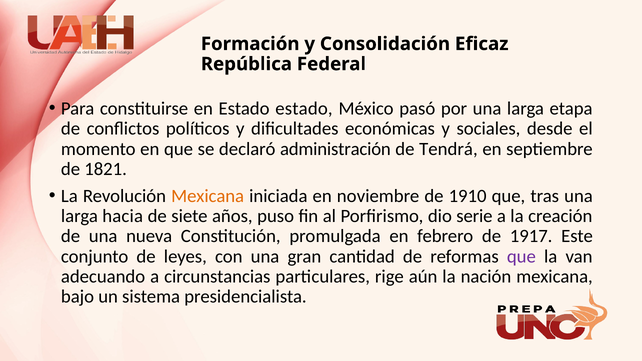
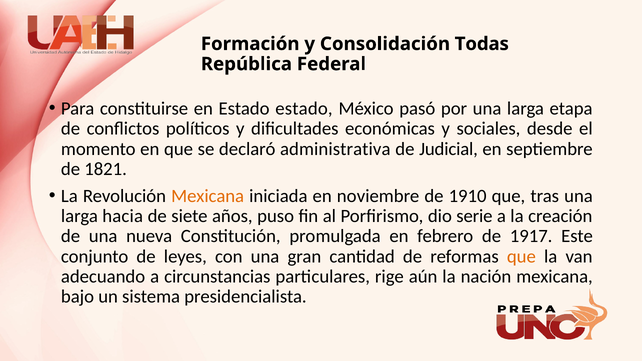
Eficaz: Eficaz -> Todas
administración: administración -> administrativa
Tendrá: Tendrá -> Judicial
que at (521, 257) colour: purple -> orange
